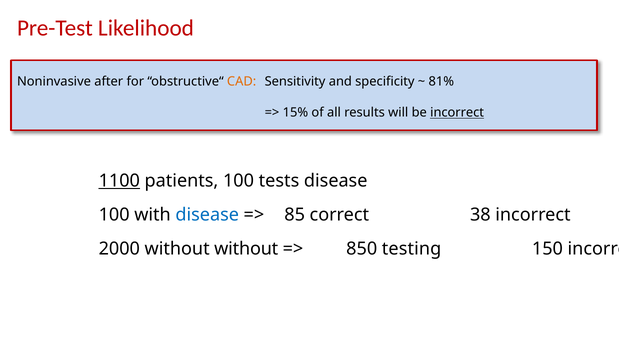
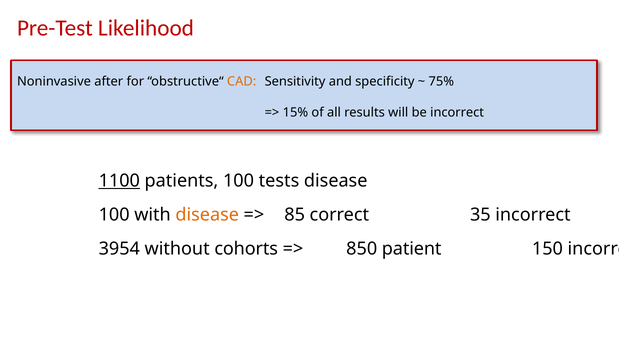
81%: 81% -> 75%
incorrect at (457, 113) underline: present -> none
disease at (207, 215) colour: blue -> orange
38: 38 -> 35
2000: 2000 -> 3954
without without: without -> cohorts
testing: testing -> patient
